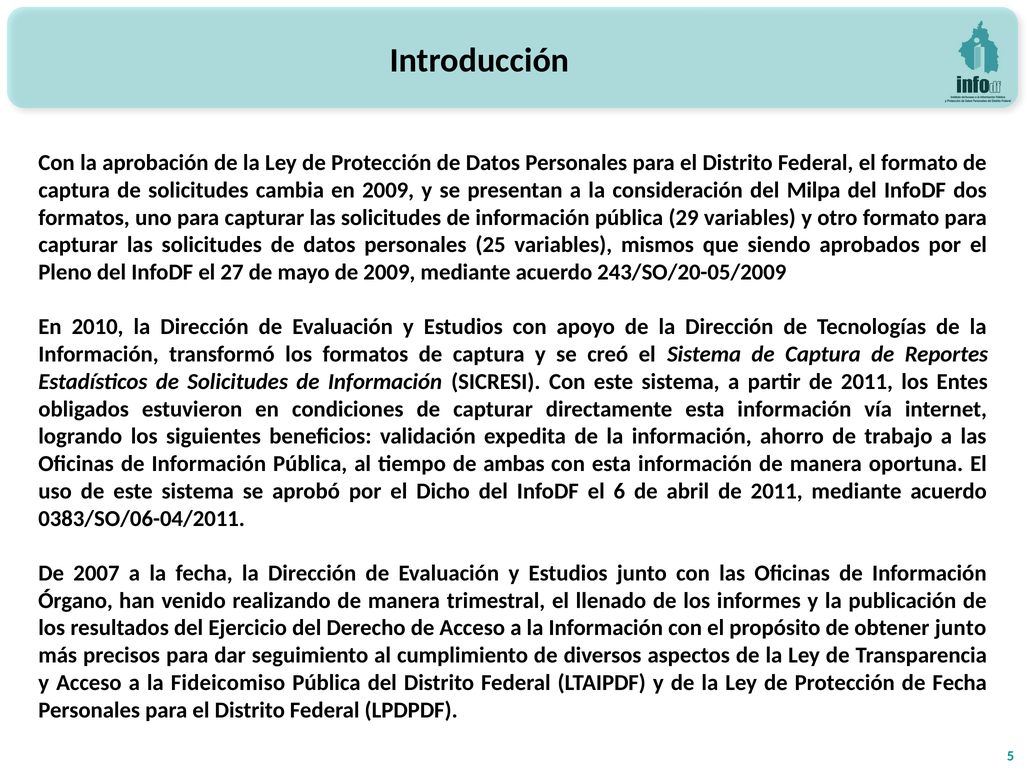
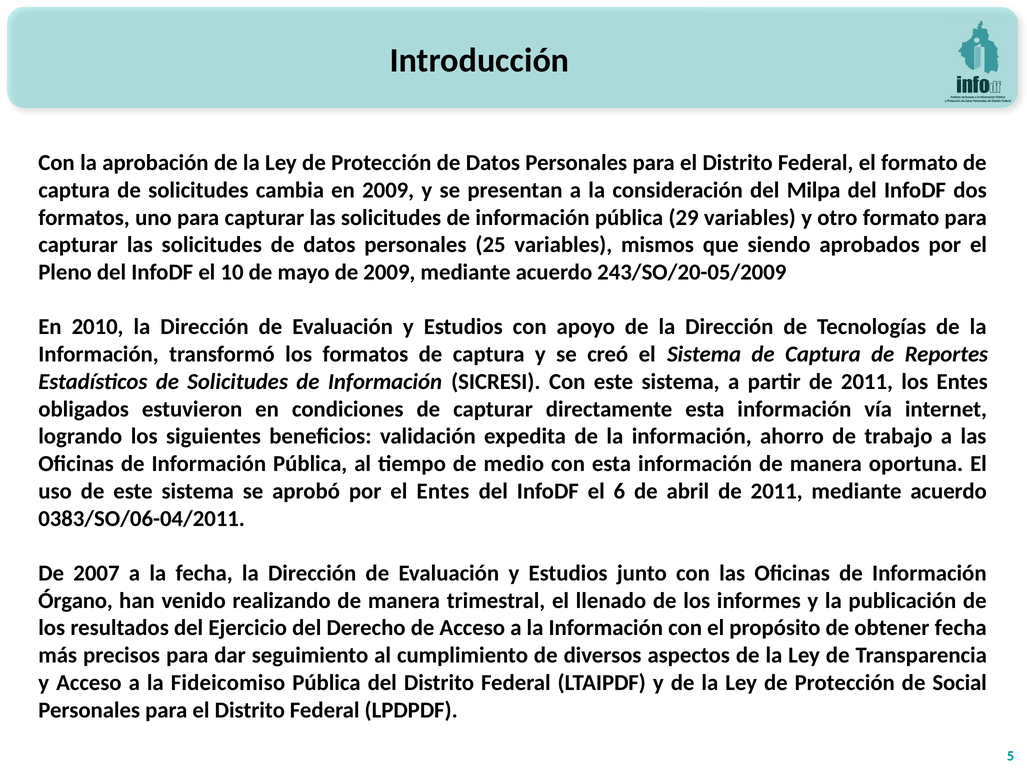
27: 27 -> 10
ambas: ambas -> medio
el Dicho: Dicho -> Entes
obtener junto: junto -> fecha
de Fecha: Fecha -> Social
